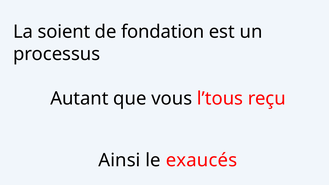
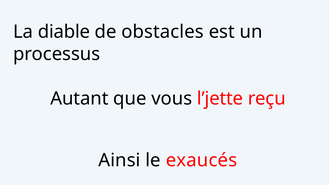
soient: soient -> diable
fondation: fondation -> obstacles
l’tous: l’tous -> l’jette
